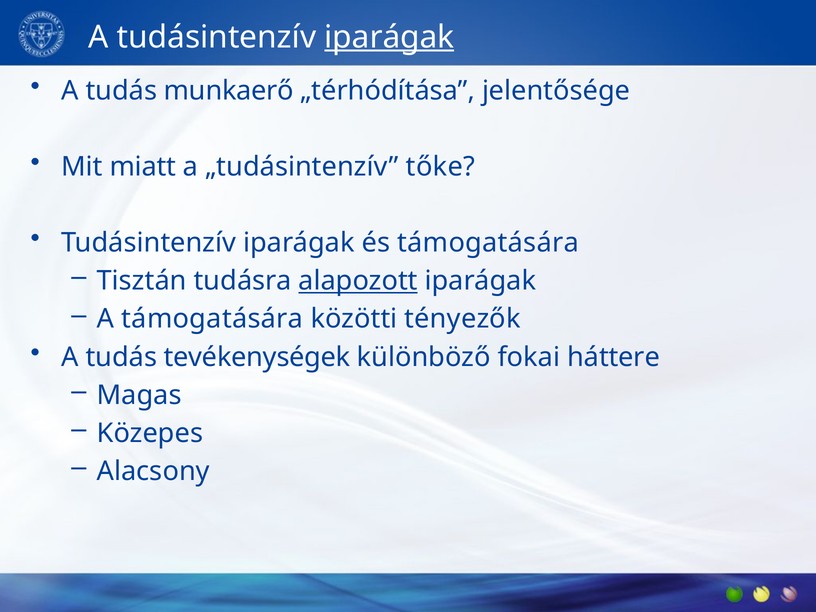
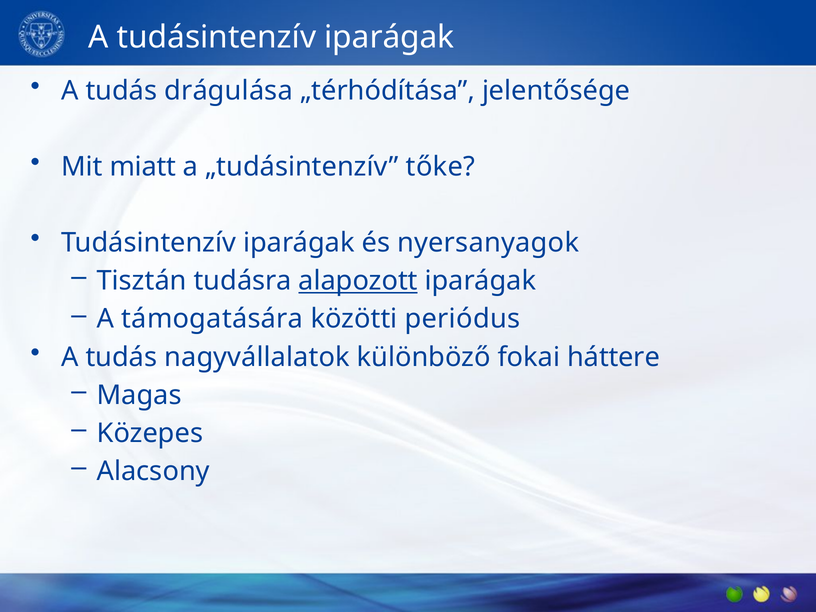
iparágak at (389, 37) underline: present -> none
munkaerő: munkaerő -> drágulása
és támogatására: támogatására -> nyersanyagok
tényezők: tényezők -> periódus
tevékenységek: tevékenységek -> nagyvállalatok
